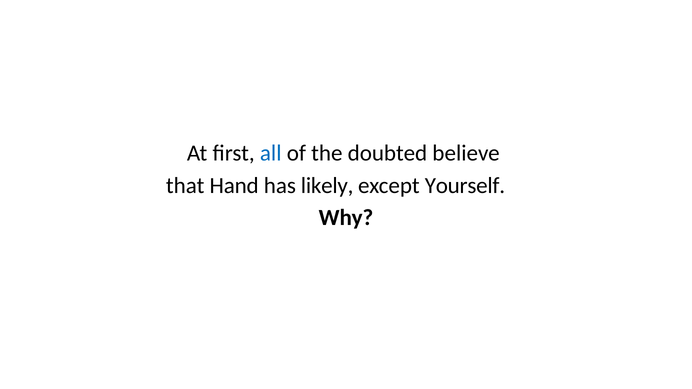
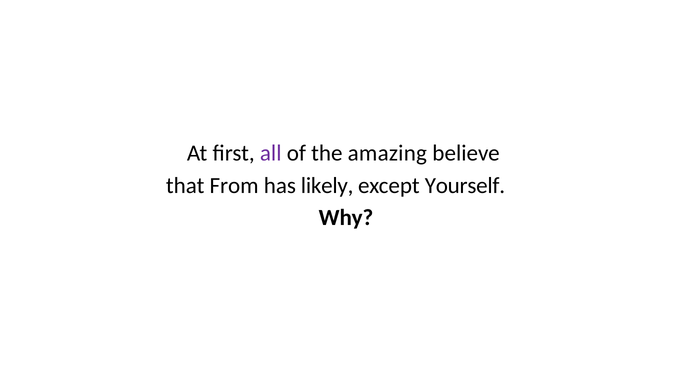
all colour: blue -> purple
doubted: doubted -> amazing
Hand: Hand -> From
